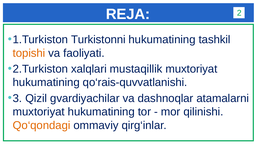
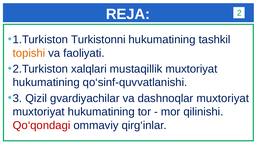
qo‘rais-quvvatlanishi: qo‘rais-quvvatlanishi -> qo‘sinf-quvvatlanishi
dashnoqlar atamalarni: atamalarni -> muxtoriyat
Qo‘qondagi colour: orange -> red
